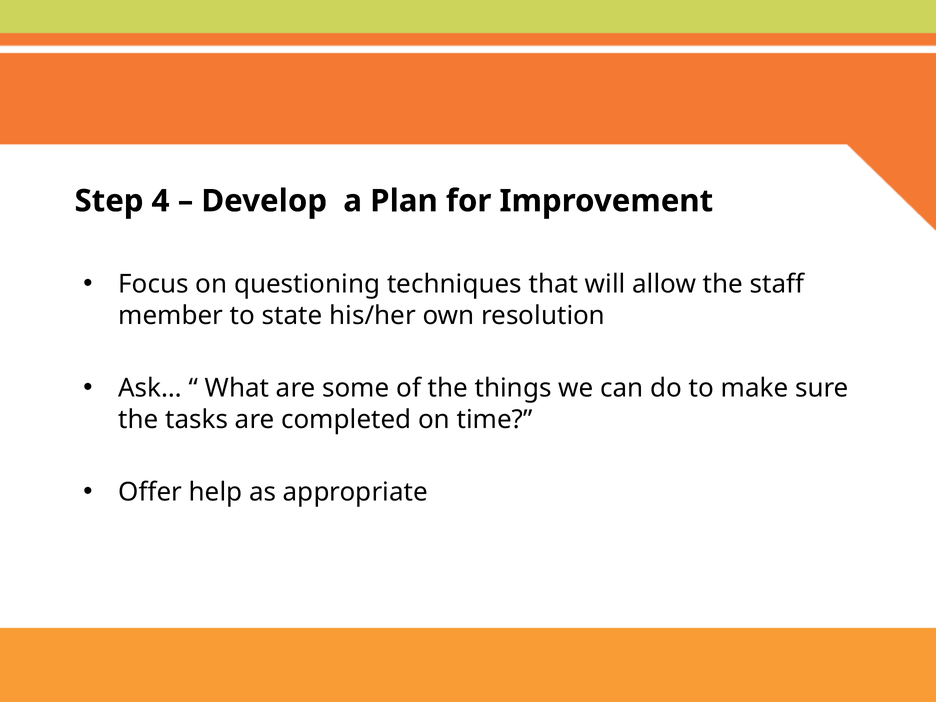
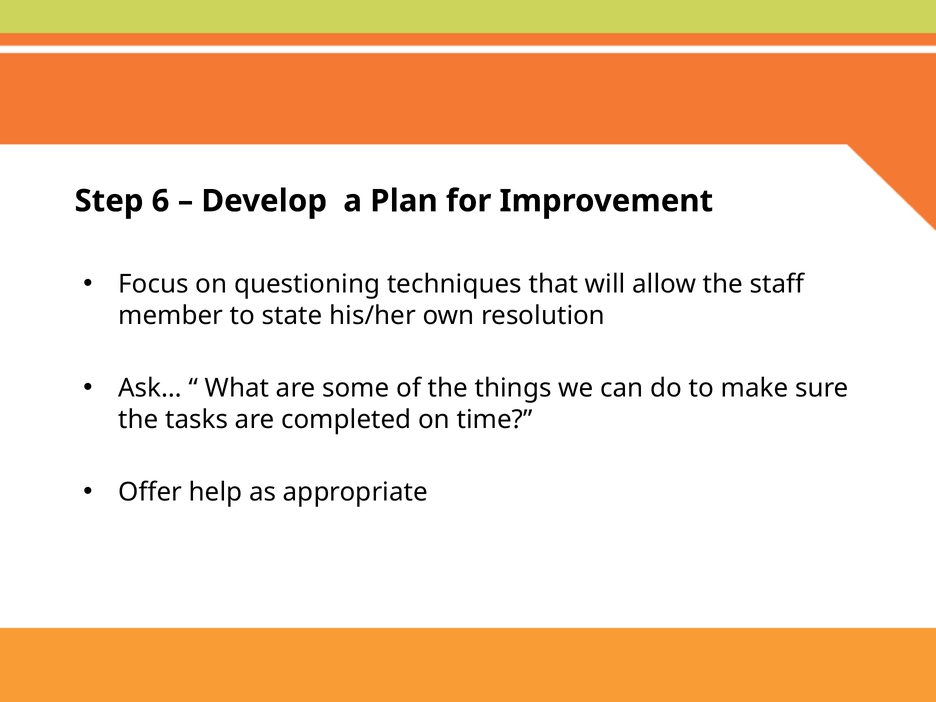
4: 4 -> 6
